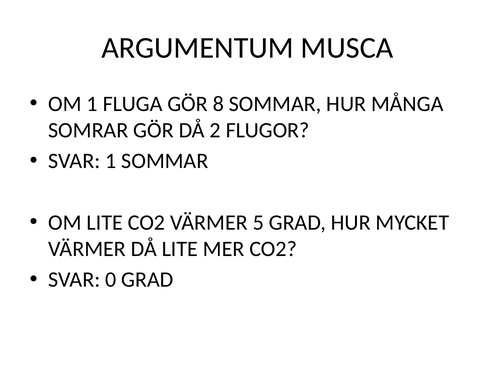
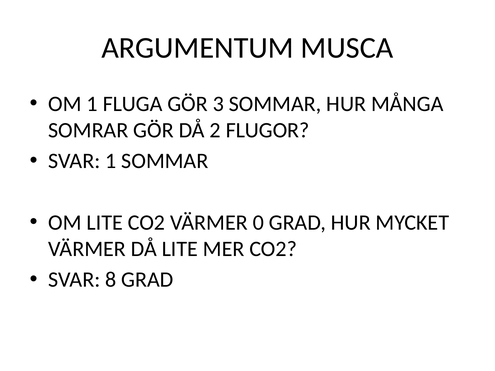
8: 8 -> 3
5: 5 -> 0
0: 0 -> 8
